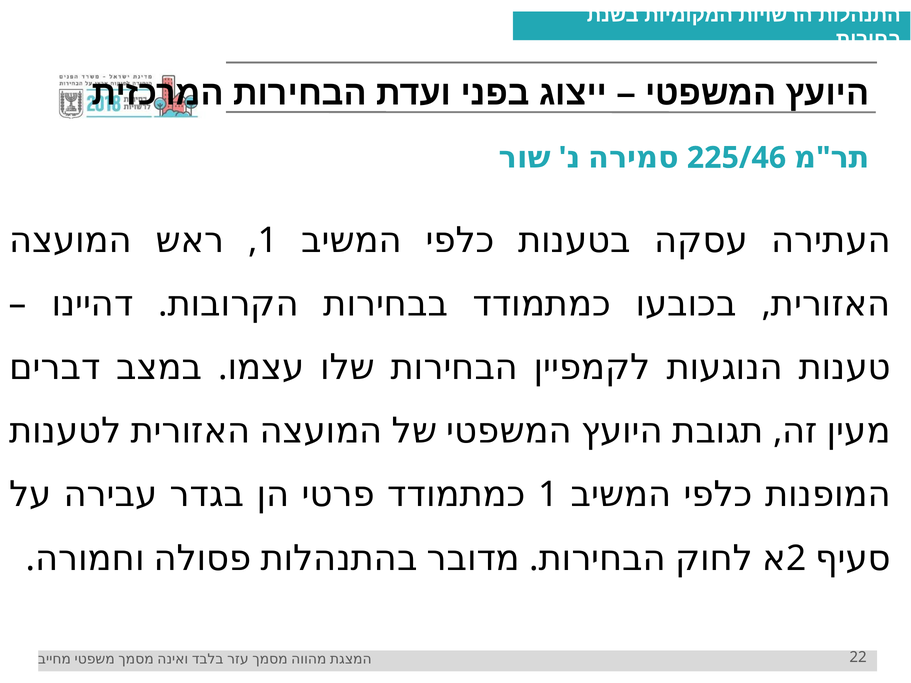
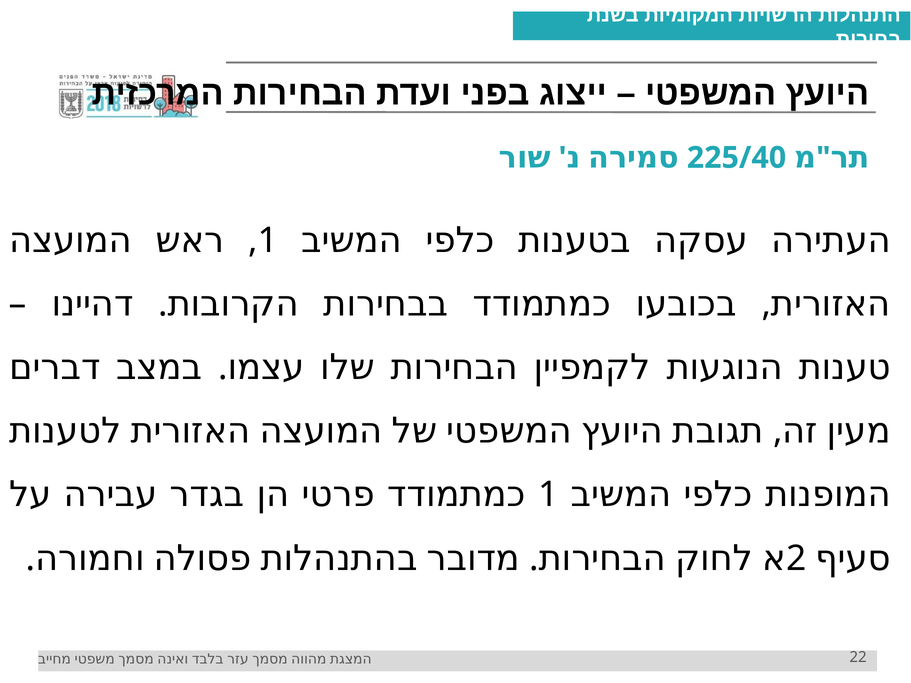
225/46: 225/46 -> 225/40
